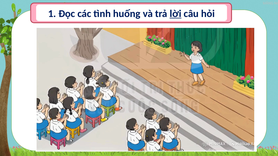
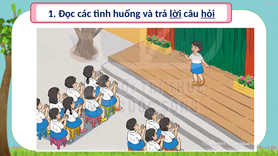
hỏi underline: none -> present
